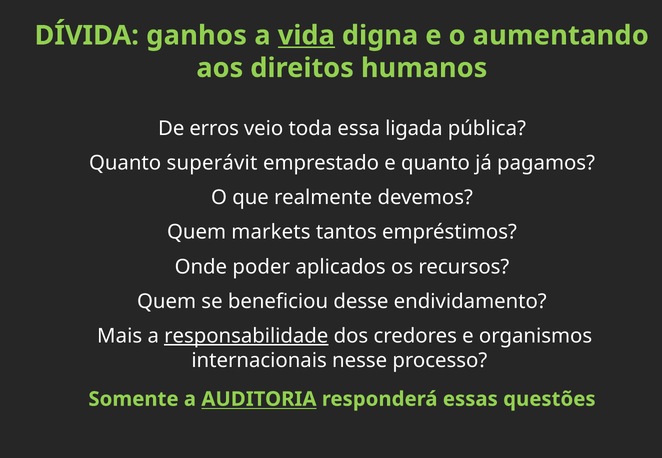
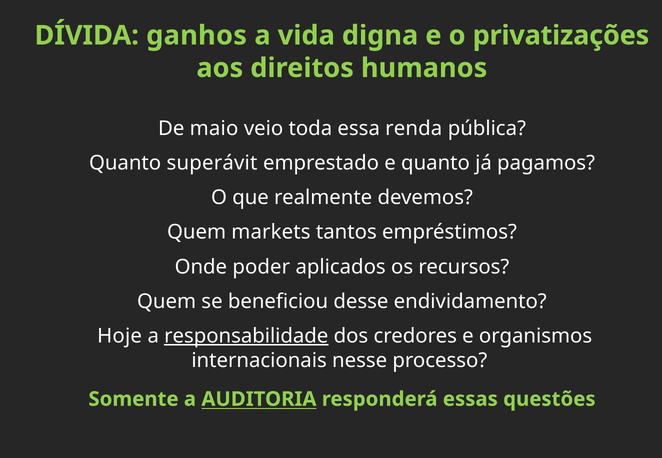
vida underline: present -> none
aumentando: aumentando -> privatizações
erros: erros -> maio
ligada: ligada -> renda
Mais: Mais -> Hoje
